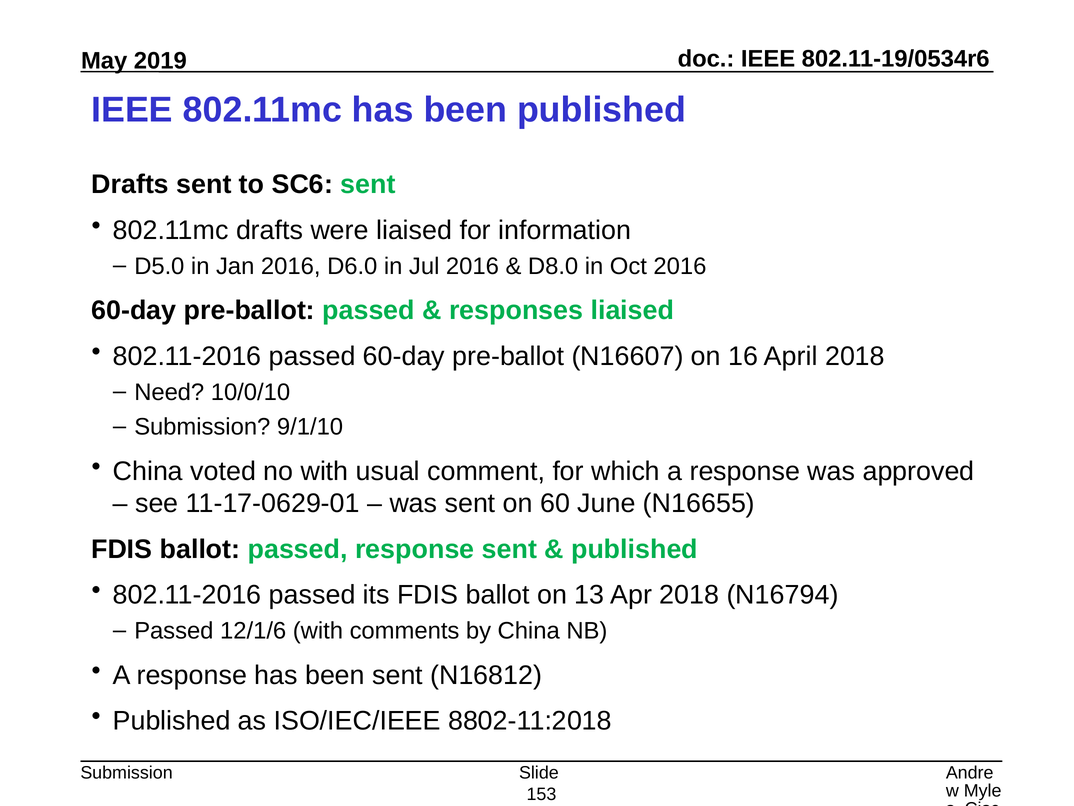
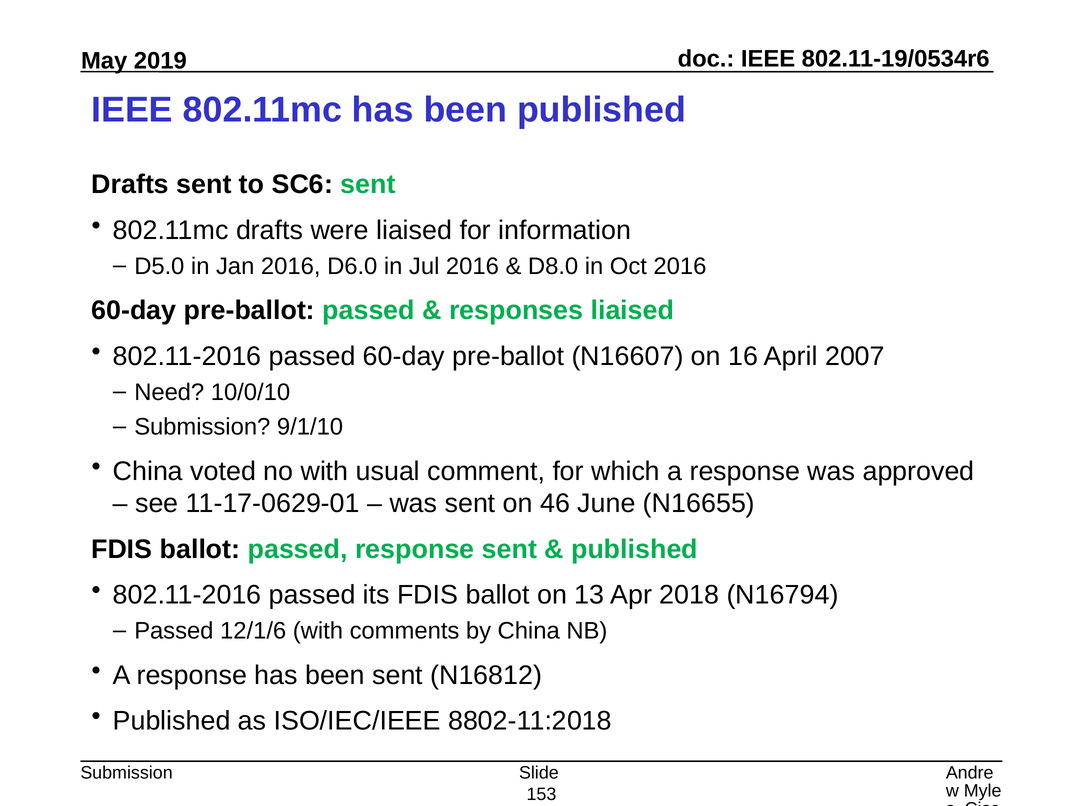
April 2018: 2018 -> 2007
60: 60 -> 46
